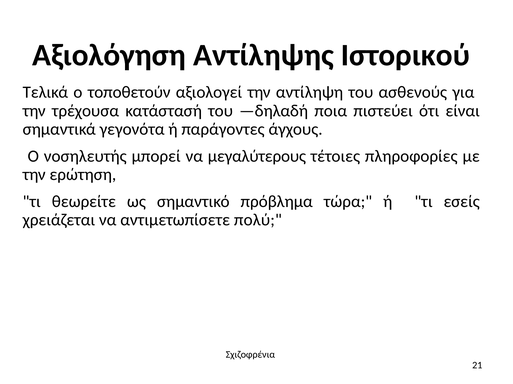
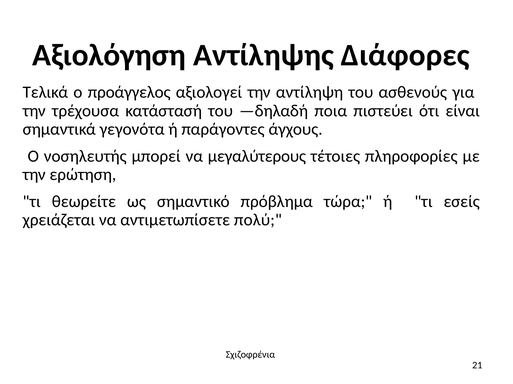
Ιστορικού: Ιστορικού -> Διάφορες
τοποθετούν: τοποθετούν -> προάγγελος
